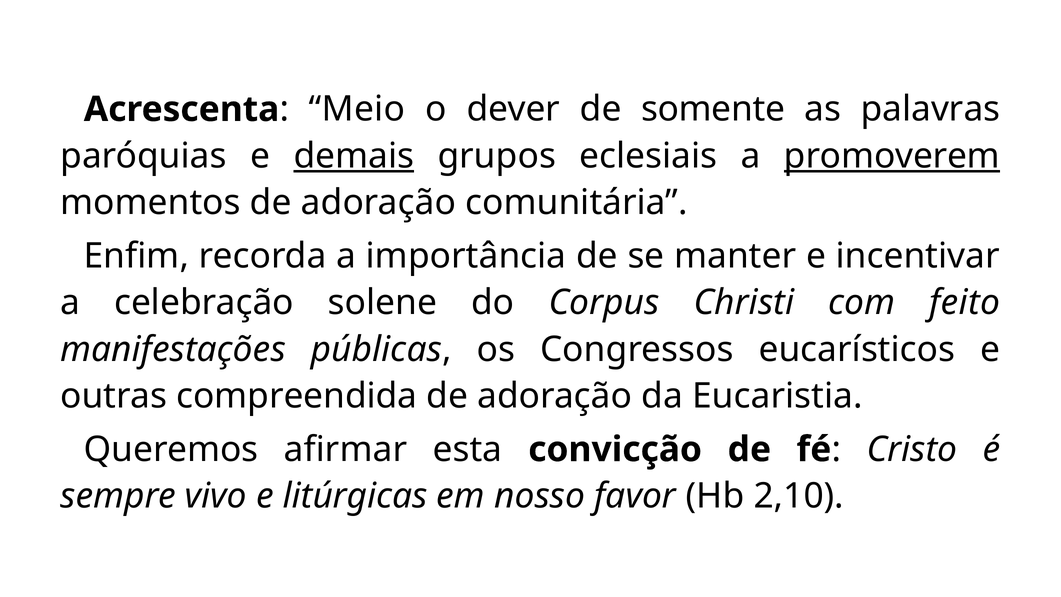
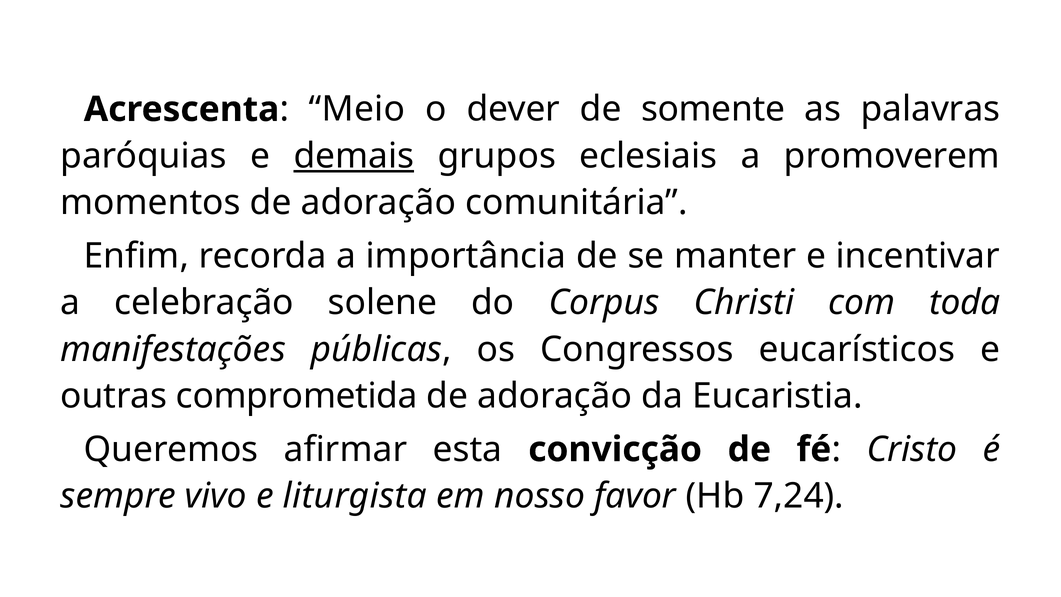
promoverem underline: present -> none
feito: feito -> toda
compreendida: compreendida -> comprometida
litúrgicas: litúrgicas -> liturgista
2,10: 2,10 -> 7,24
